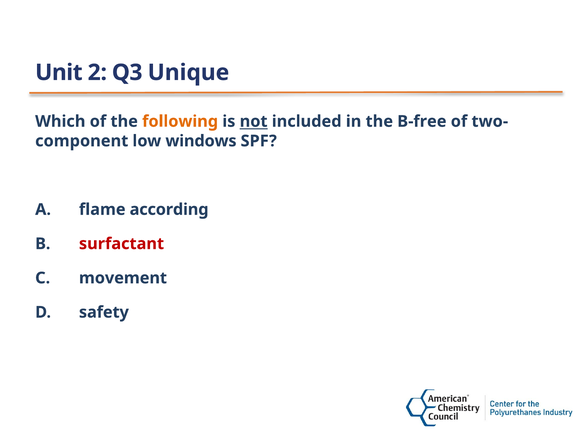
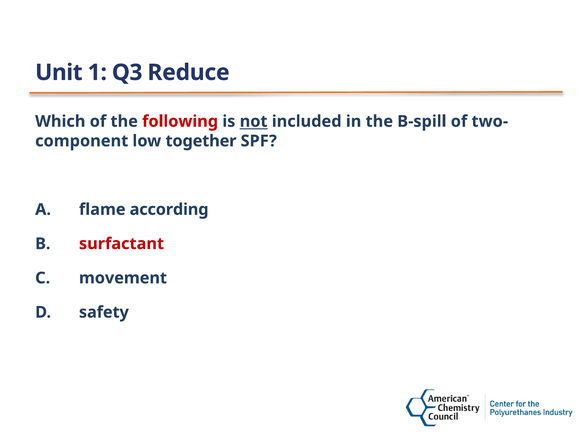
2: 2 -> 1
Unique: Unique -> Reduce
following colour: orange -> red
B-free: B-free -> B-spill
windows: windows -> together
